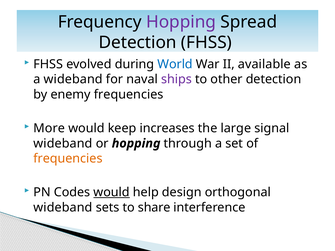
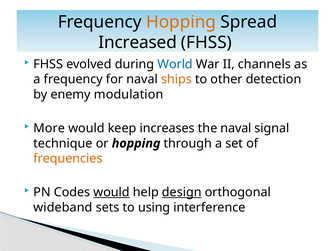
Hopping at (181, 22) colour: purple -> orange
Detection at (138, 43): Detection -> Increased
available: available -> channels
a wideband: wideband -> frequency
ships colour: purple -> orange
enemy frequencies: frequencies -> modulation
the large: large -> naval
wideband at (63, 144): wideband -> technique
design underline: none -> present
share: share -> using
